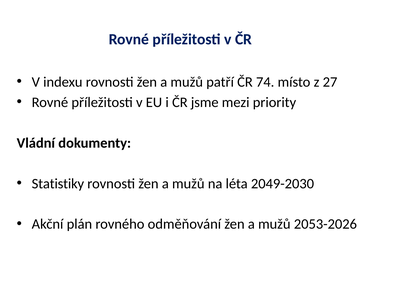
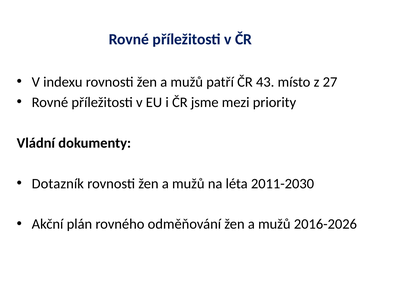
74: 74 -> 43
Statistiky: Statistiky -> Dotazník
2049-2030: 2049-2030 -> 2011-2030
2053-2026: 2053-2026 -> 2016-2026
